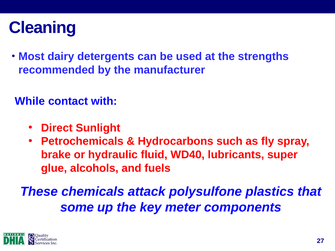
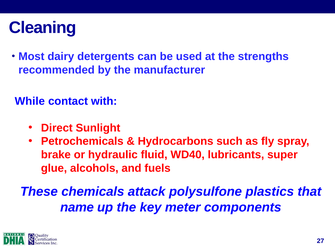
some: some -> name
